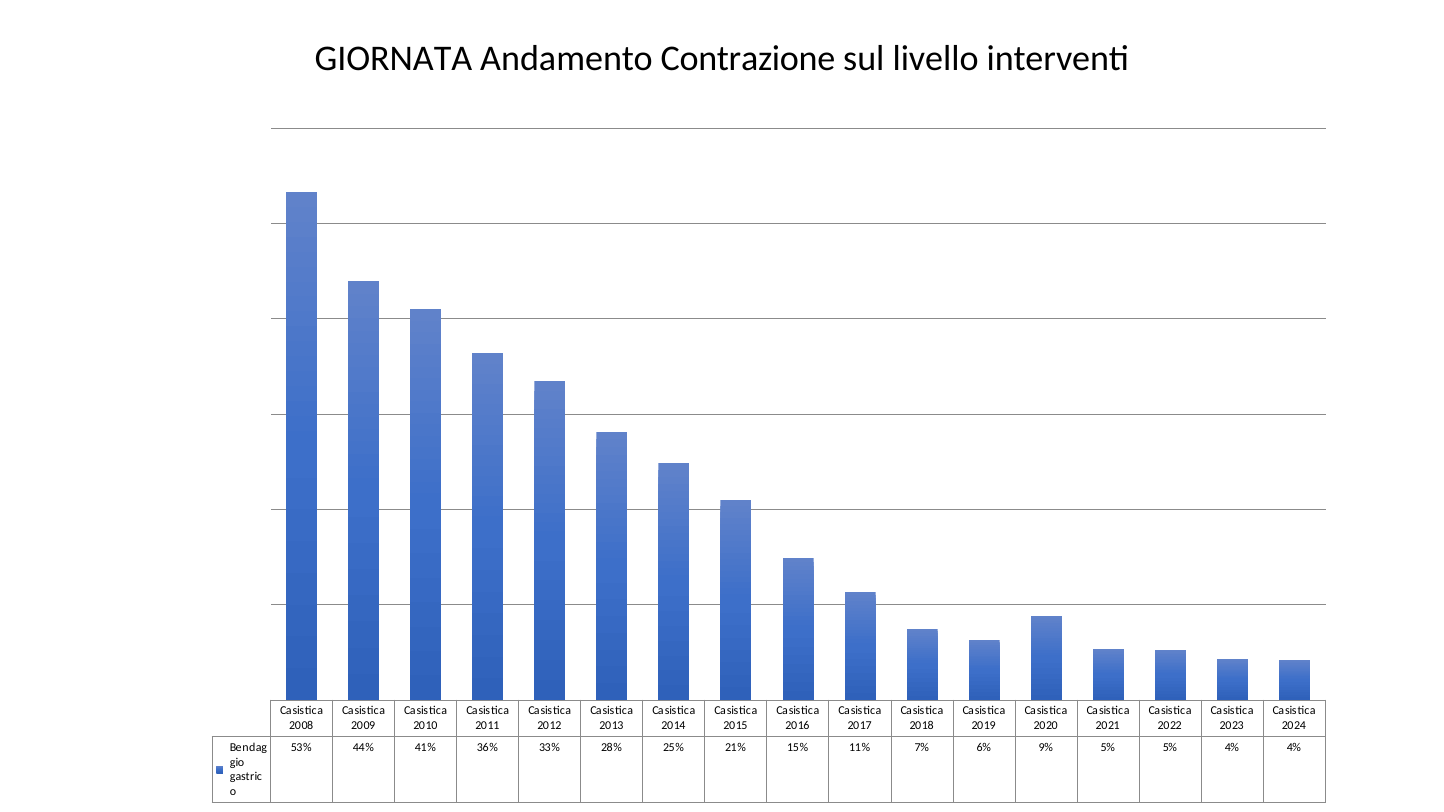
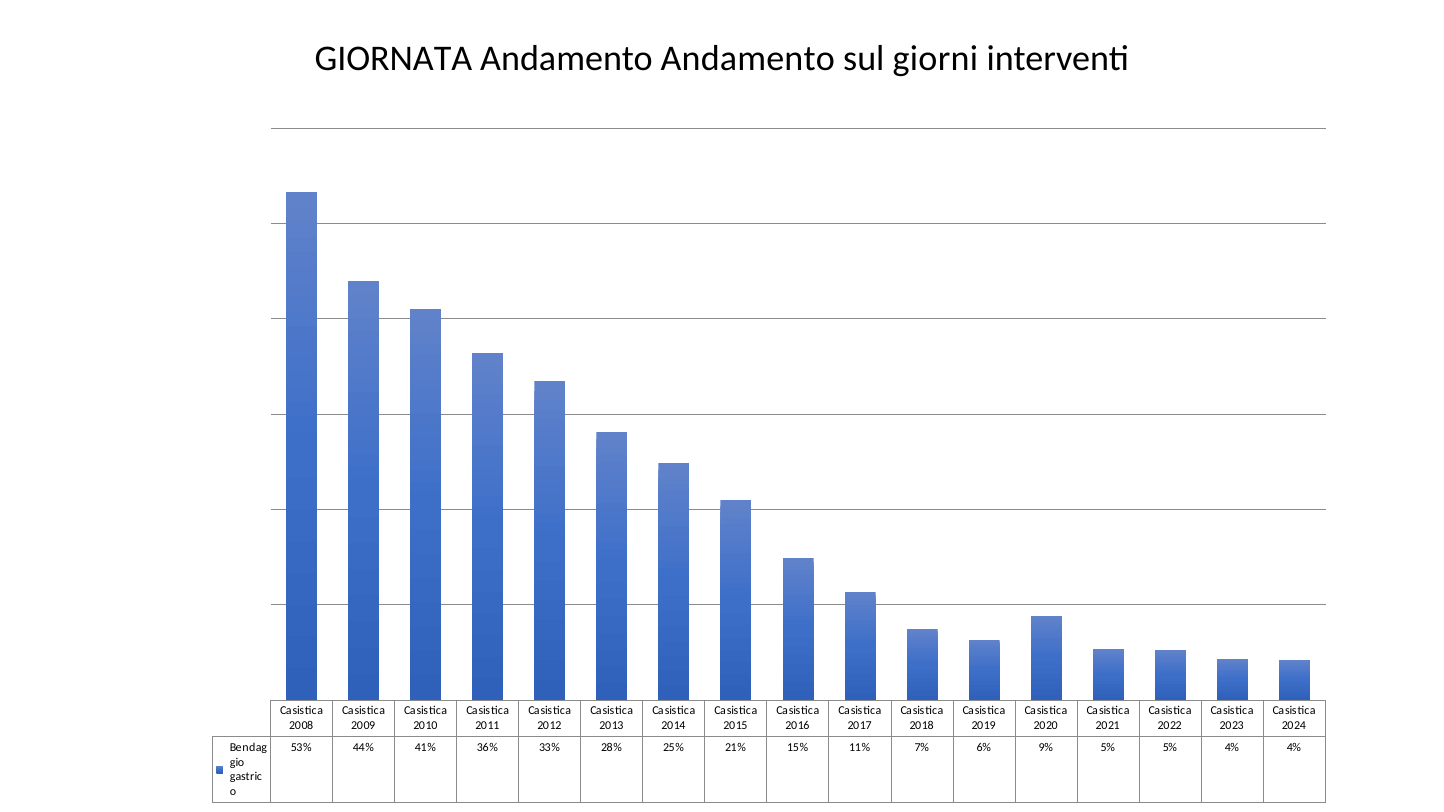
Andamento Contrazione: Contrazione -> Andamento
livello: livello -> giorni
